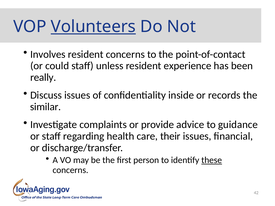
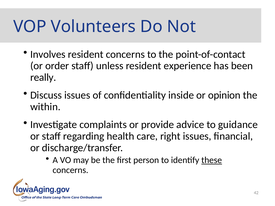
Volunteers underline: present -> none
could: could -> order
records: records -> opinion
similar: similar -> within
their: their -> right
